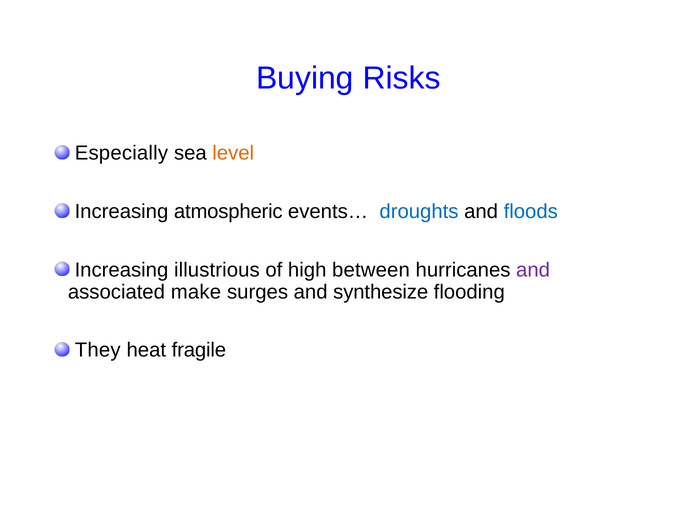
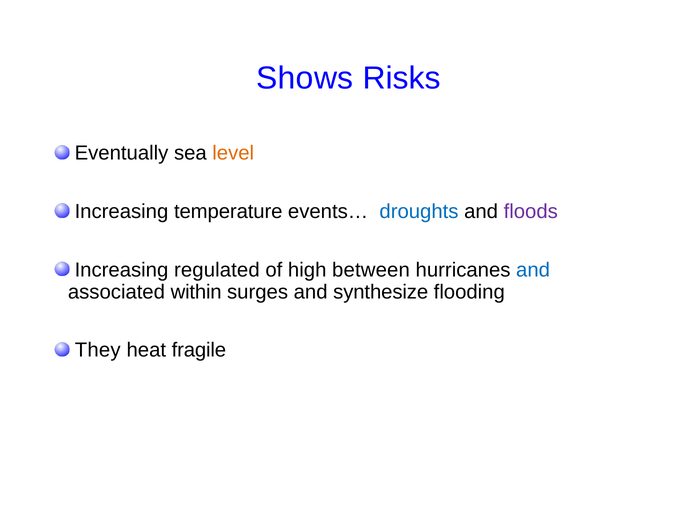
Buying: Buying -> Shows
Especially: Especially -> Eventually
atmospheric: atmospheric -> temperature
floods colour: blue -> purple
illustrious: illustrious -> regulated
and at (533, 270) colour: purple -> blue
make: make -> within
